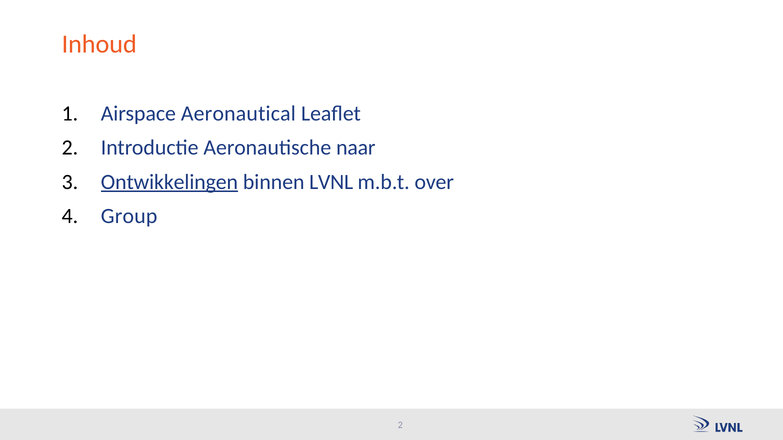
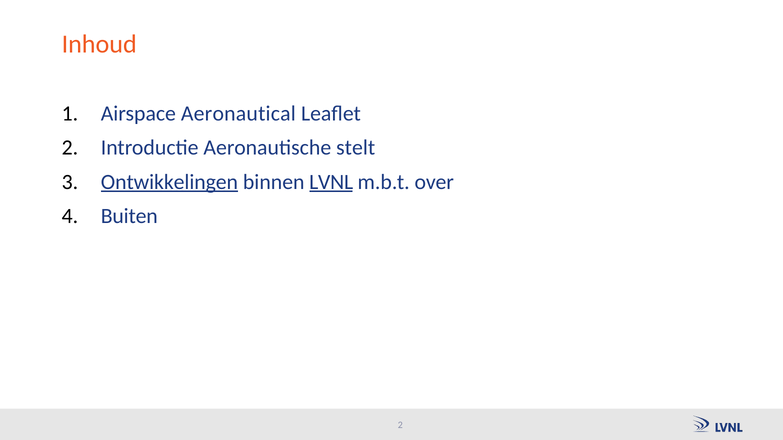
naar: naar -> stelt
LVNL underline: none -> present
Group: Group -> Buiten
